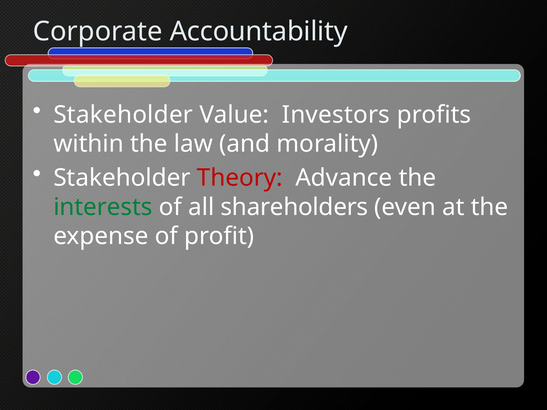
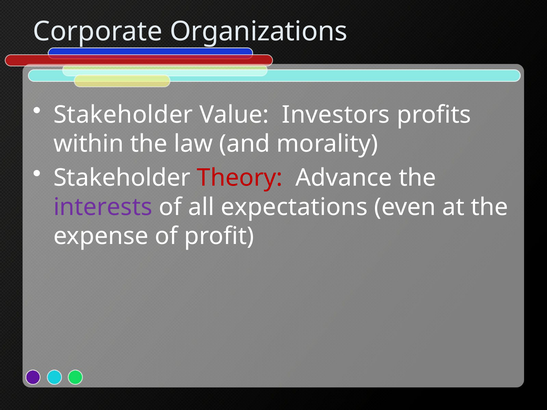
Accountability: Accountability -> Organizations
interests colour: green -> purple
shareholders: shareholders -> expectations
